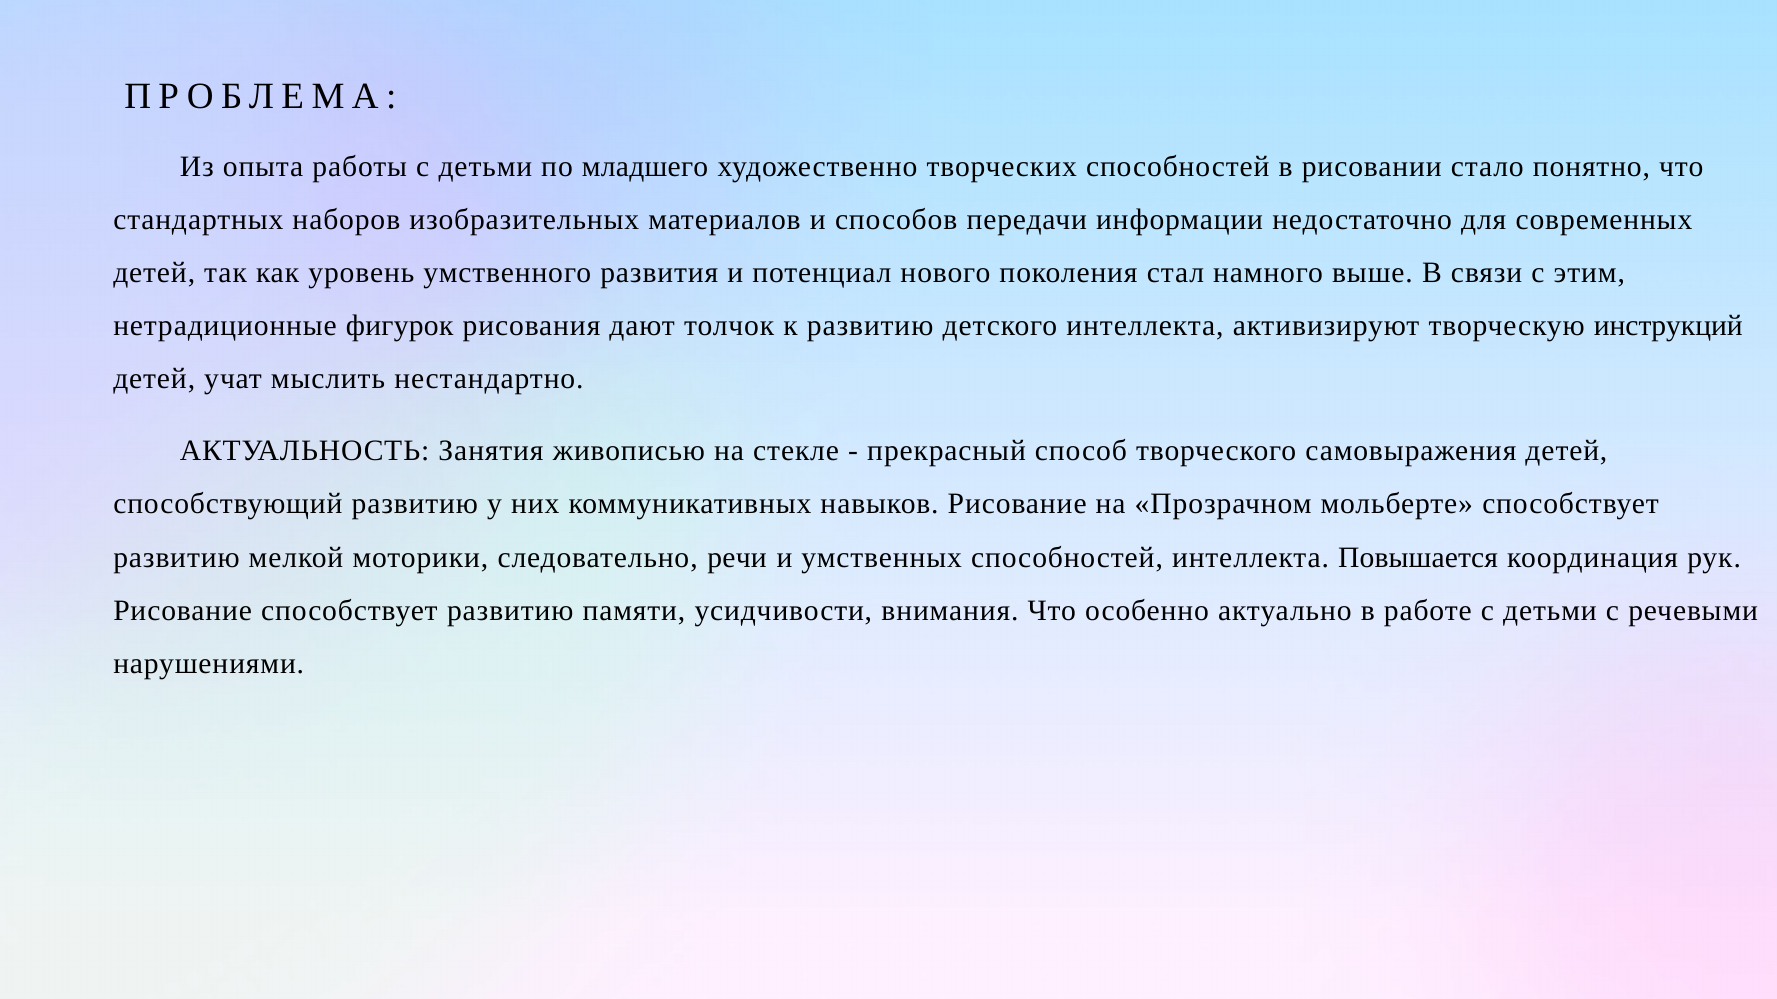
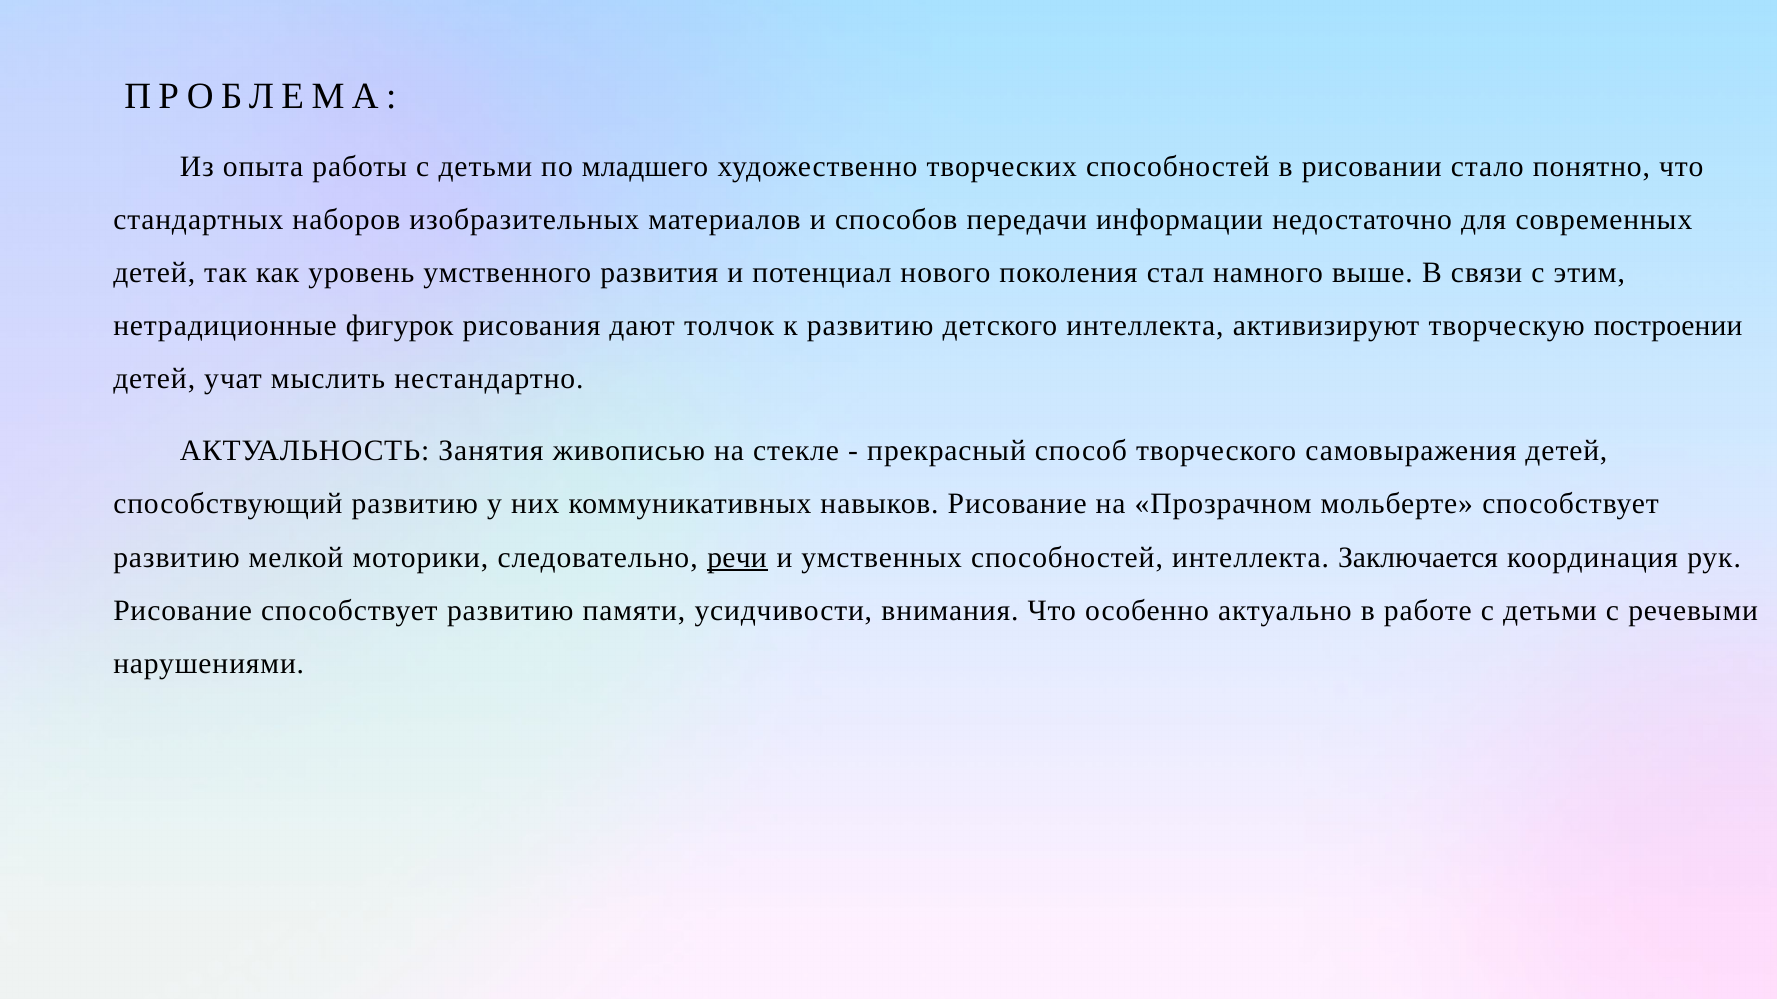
инструкций: инструкций -> построении
речи underline: none -> present
Повышается: Повышается -> Заключается
